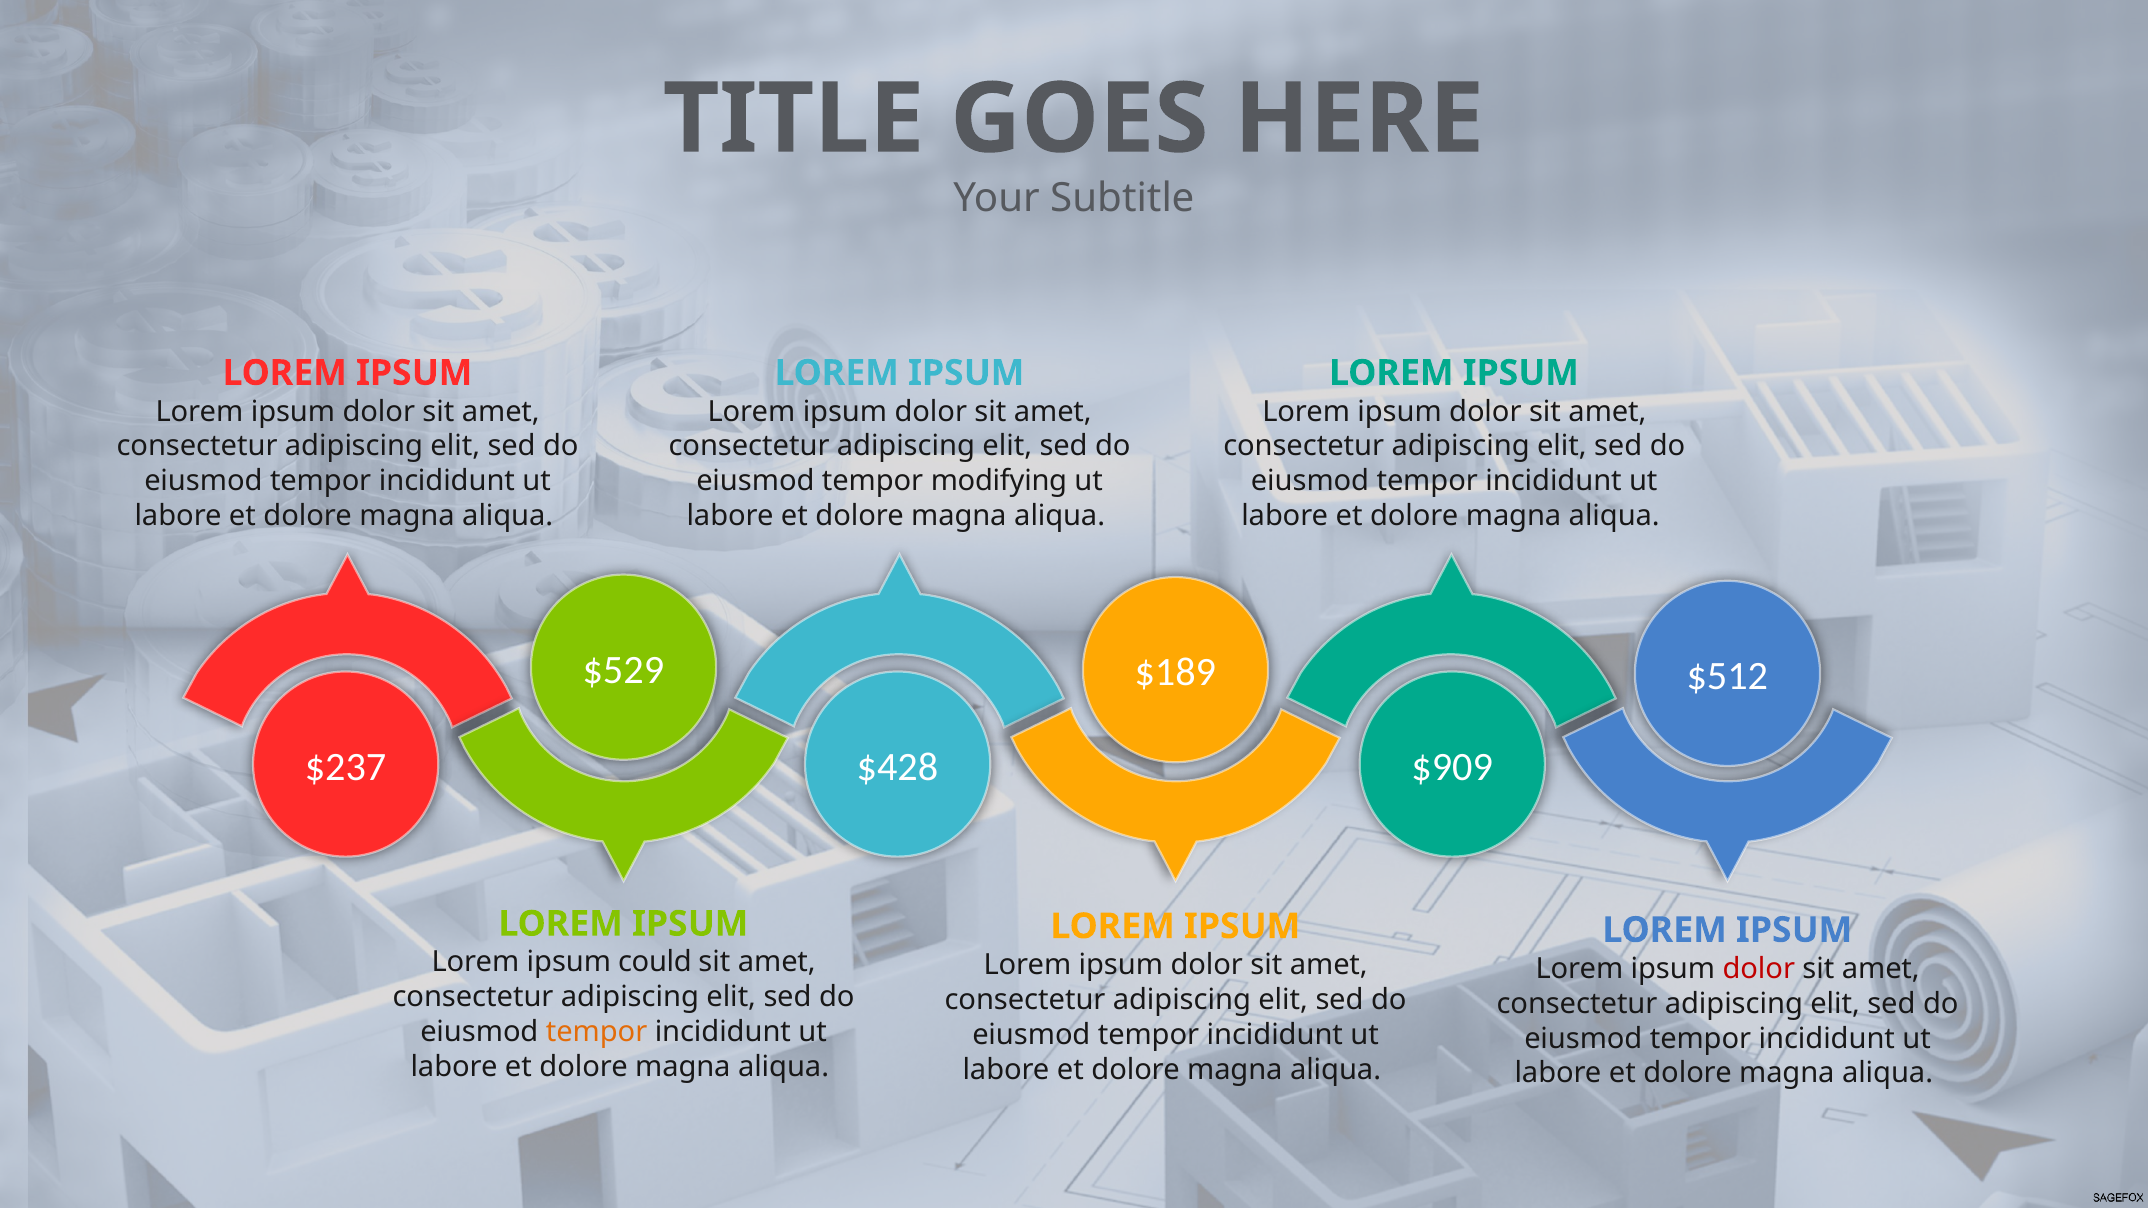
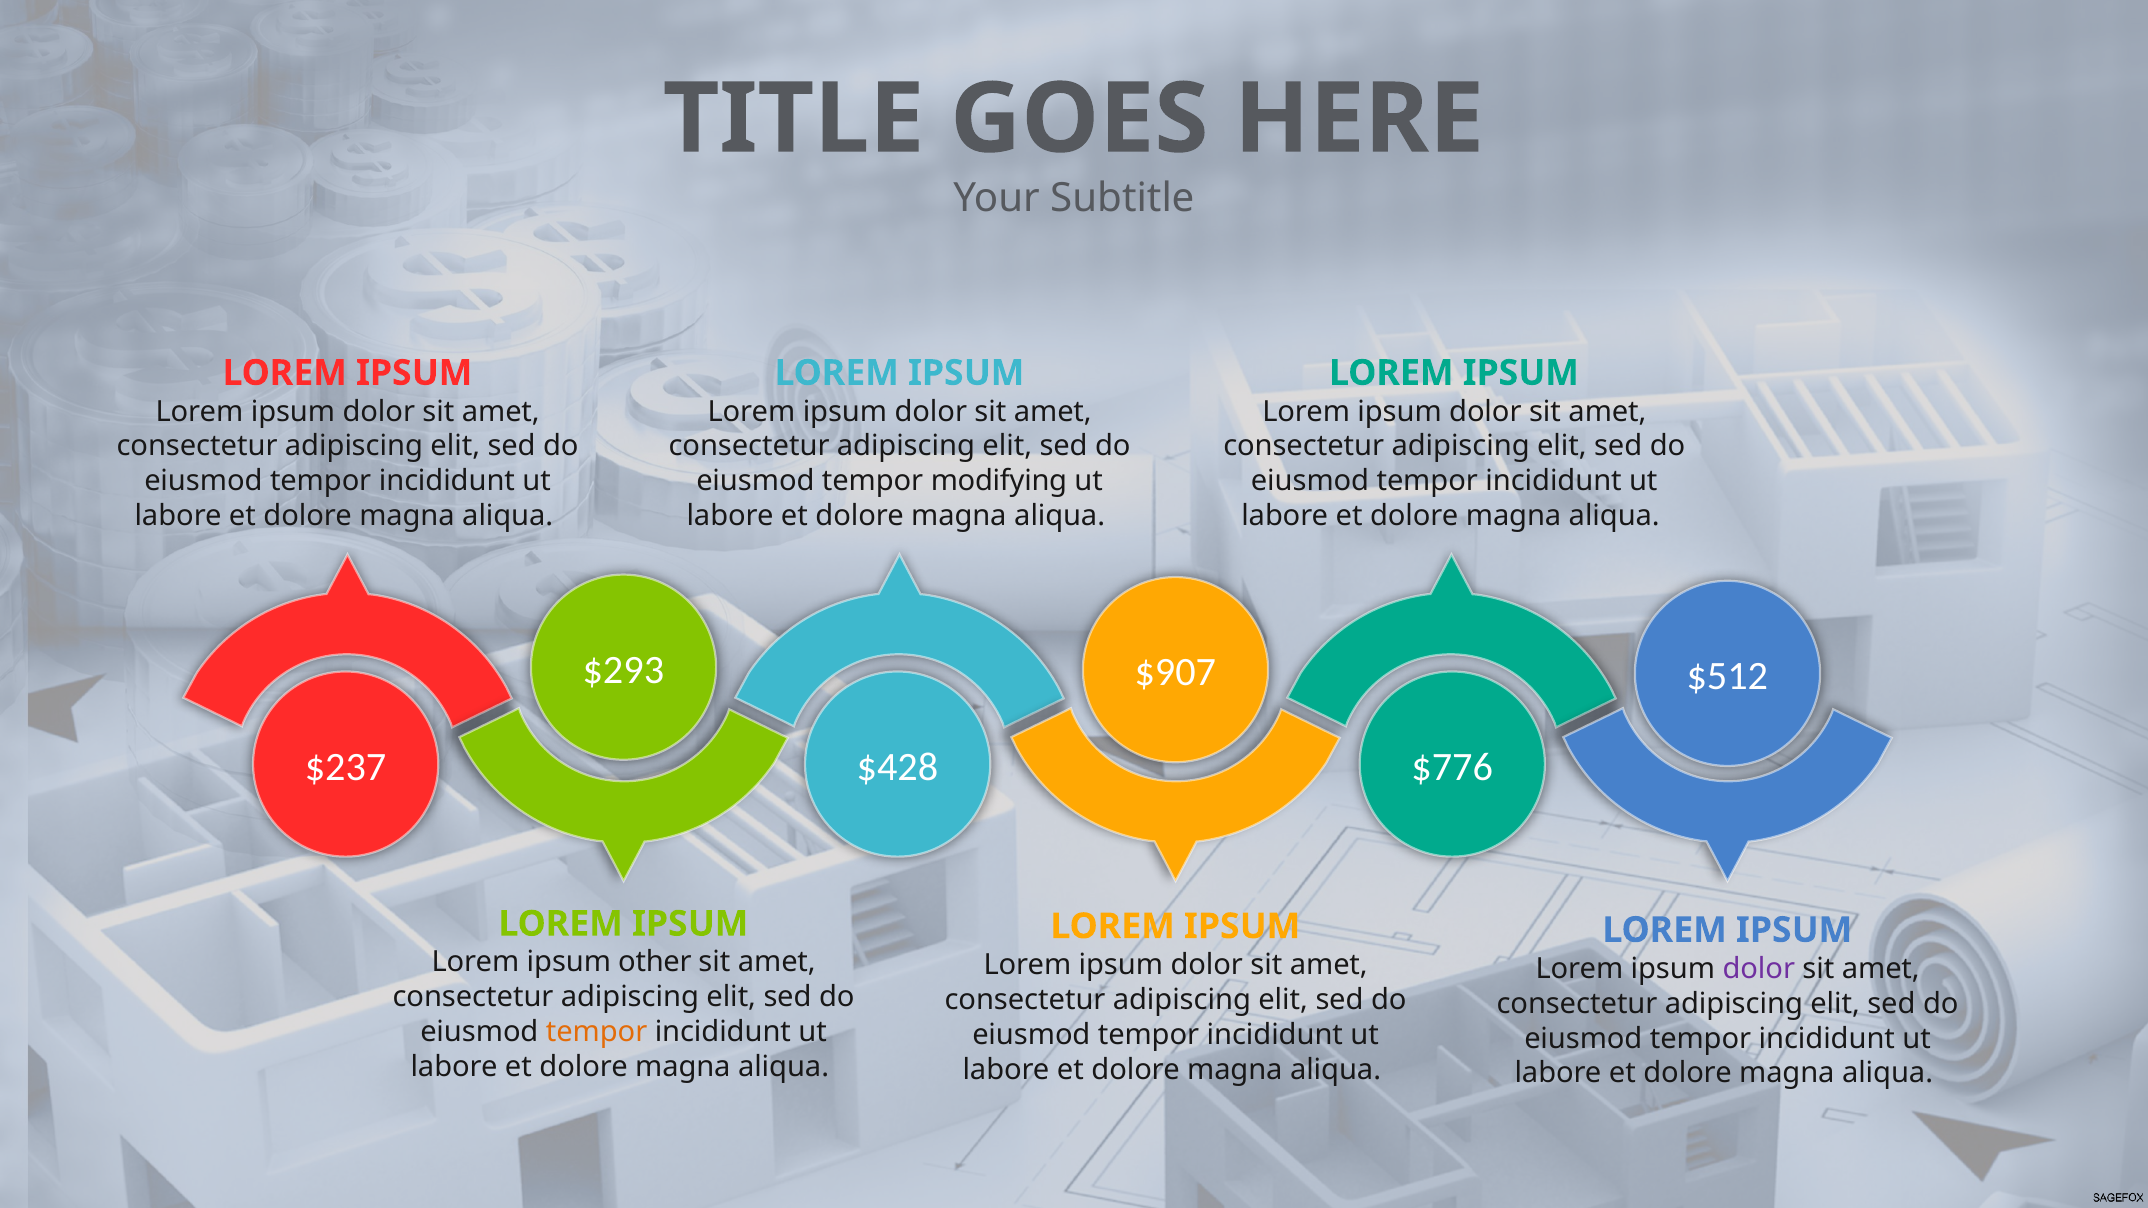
$529: $529 -> $293
$189: $189 -> $907
$909: $909 -> $776
could: could -> other
dolor at (1759, 969) colour: red -> purple
